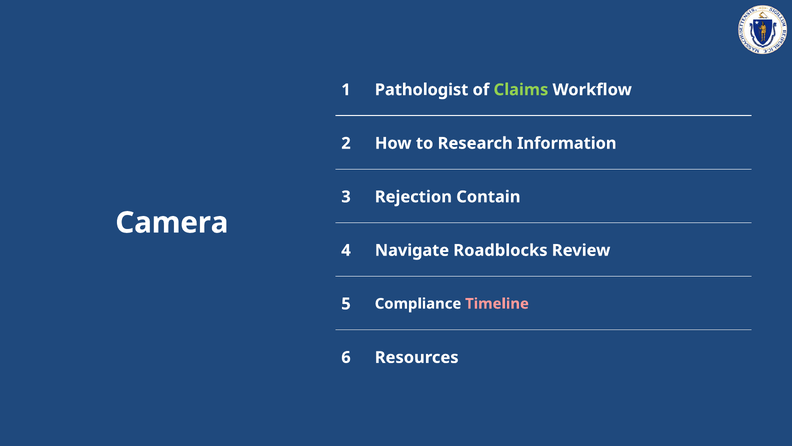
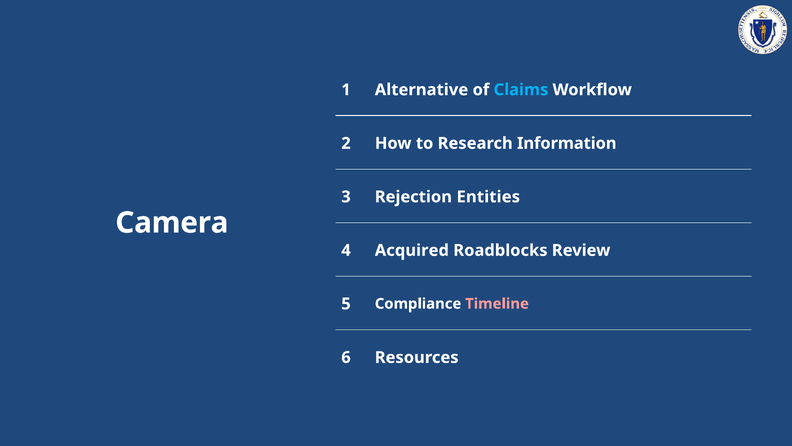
Pathologist: Pathologist -> Alternative
Claims colour: light green -> light blue
Contain: Contain -> Entities
Navigate: Navigate -> Acquired
